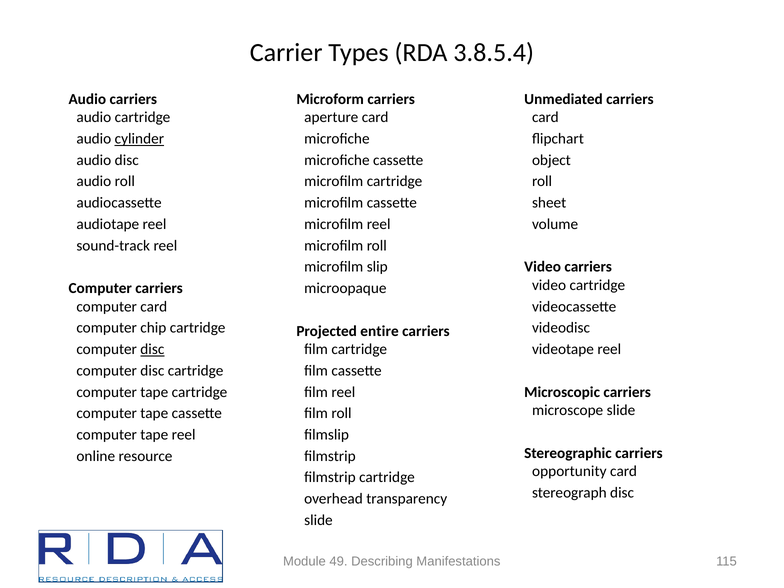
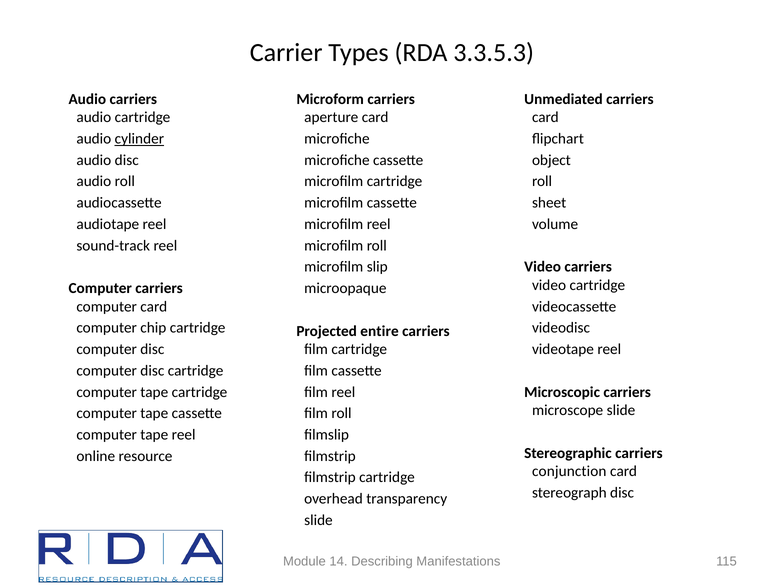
3.8.5.4: 3.8.5.4 -> 3.3.5.3
disc at (152, 349) underline: present -> none
opportunity: opportunity -> conjunction
49: 49 -> 14
